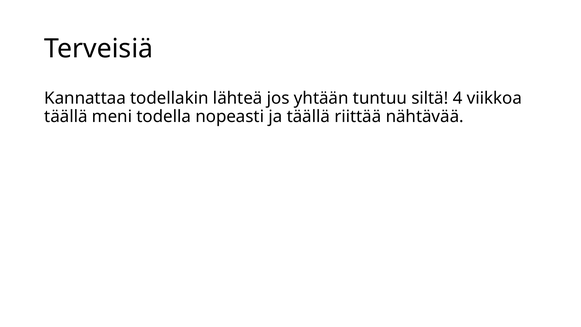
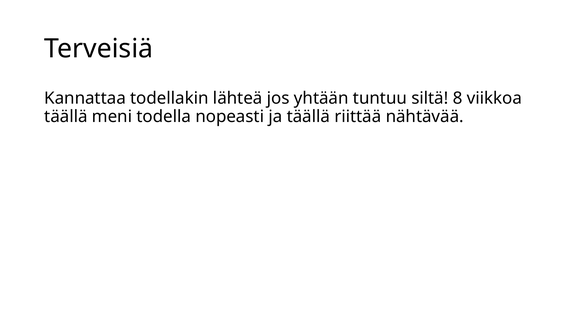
4: 4 -> 8
